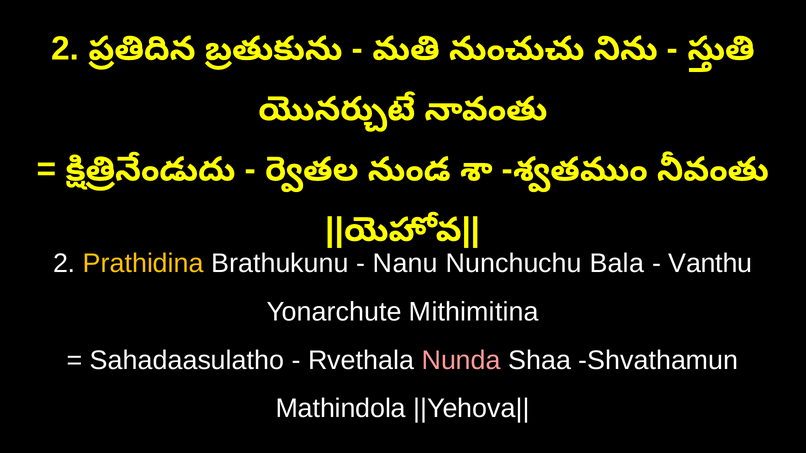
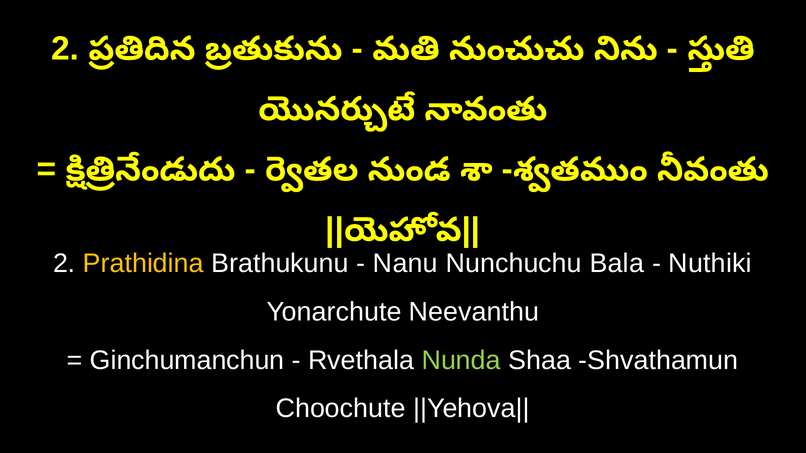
Vanthu: Vanthu -> Nuthiki
Mithimitina: Mithimitina -> Neevanthu
Sahadaasulatho: Sahadaasulatho -> Ginchumanchun
Nunda colour: pink -> light green
Mathindola: Mathindola -> Choochute
